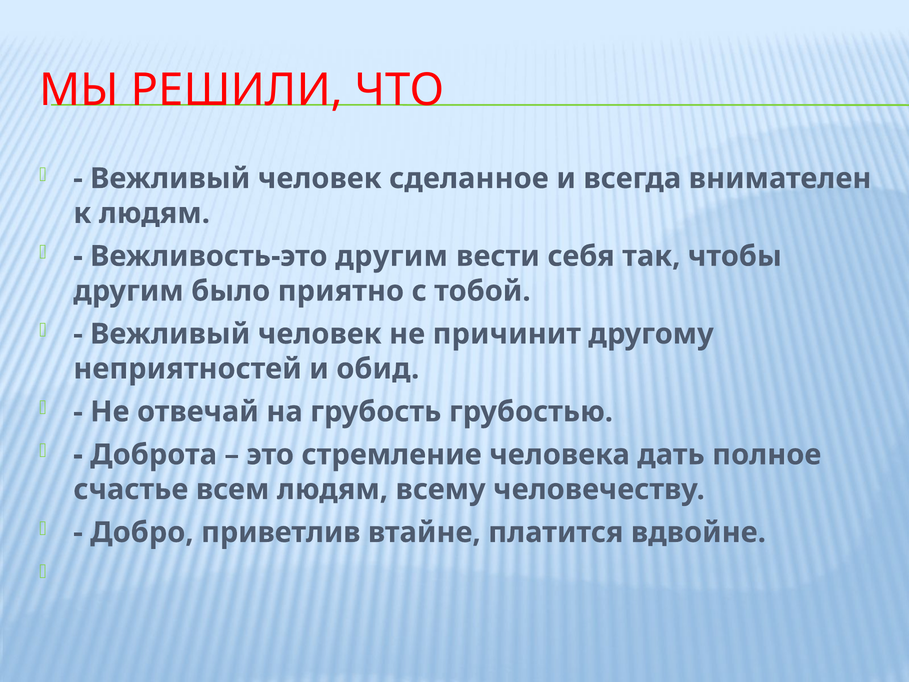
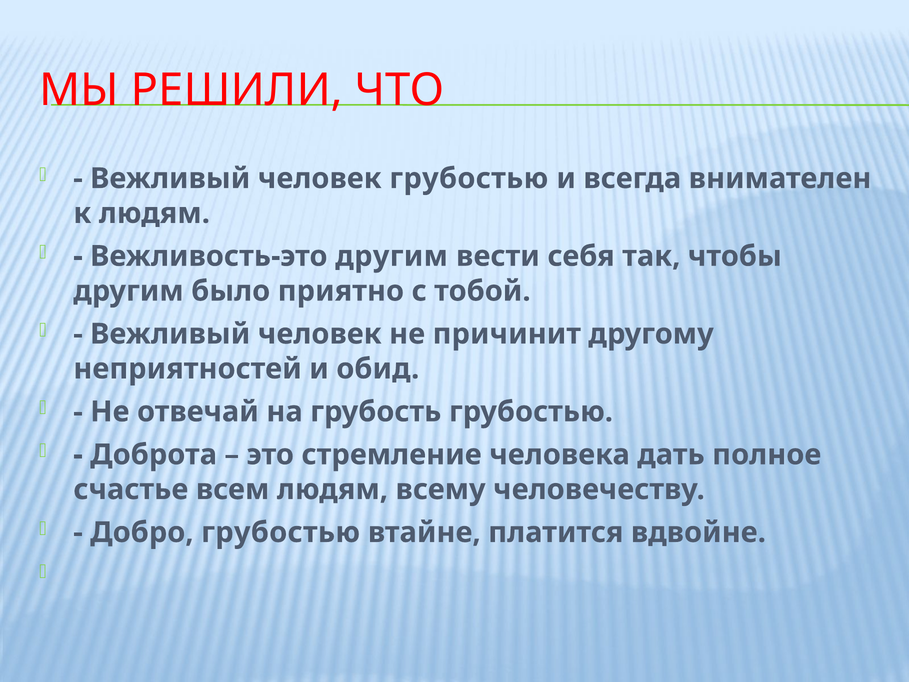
человек сделанное: сделанное -> грубостью
Добро приветлив: приветлив -> грубостью
